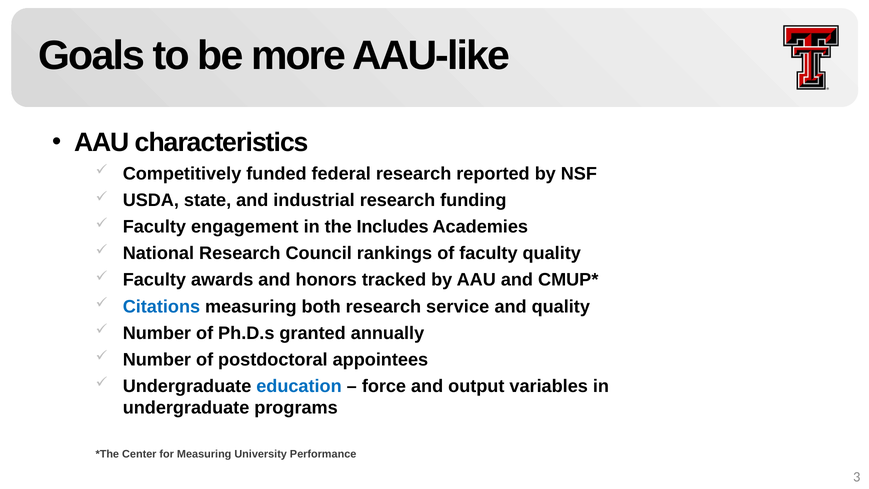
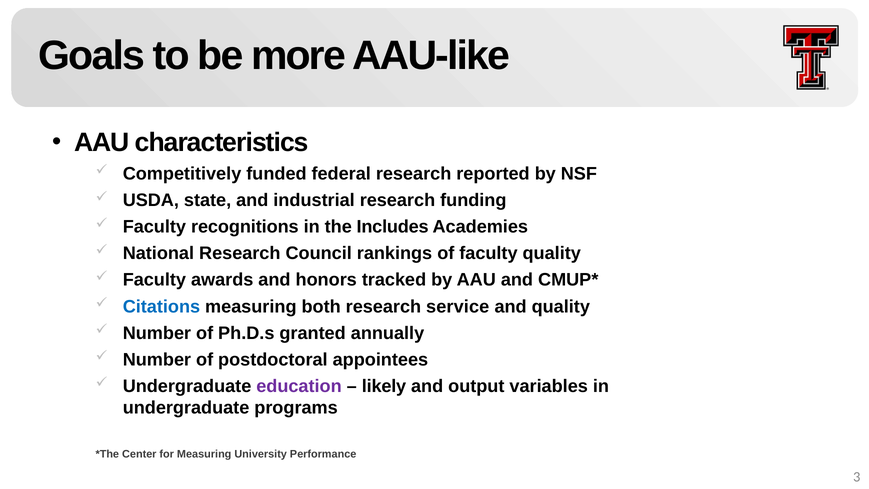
engagement: engagement -> recognitions
education colour: blue -> purple
force: force -> likely
